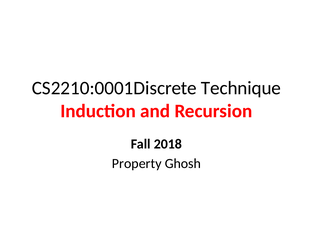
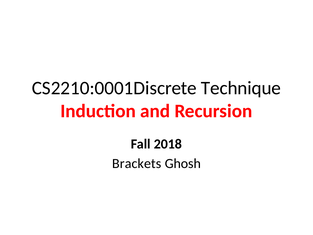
Property: Property -> Brackets
